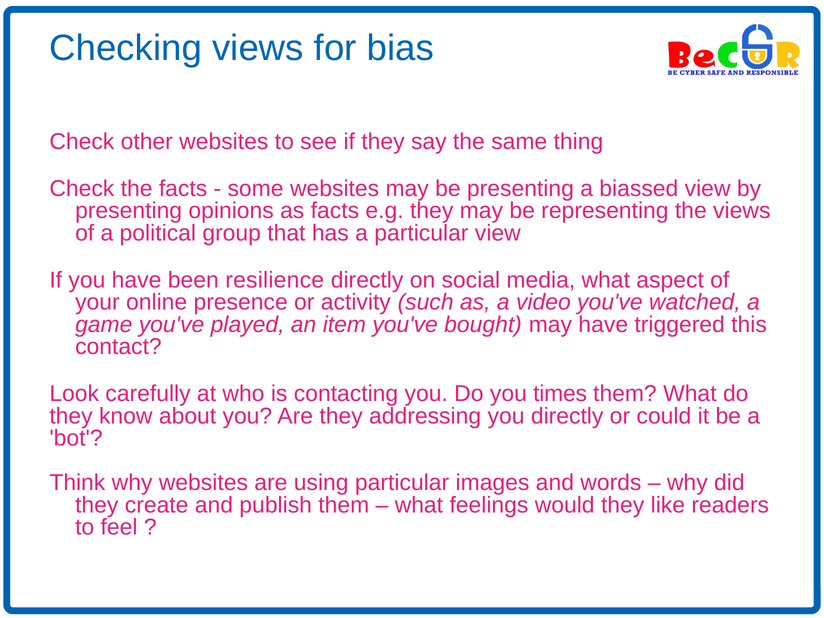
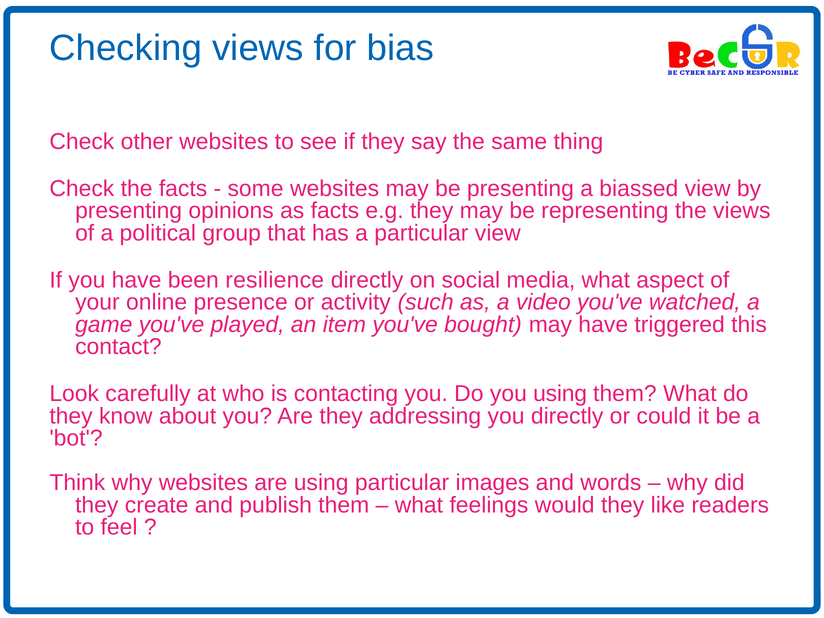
you times: times -> using
